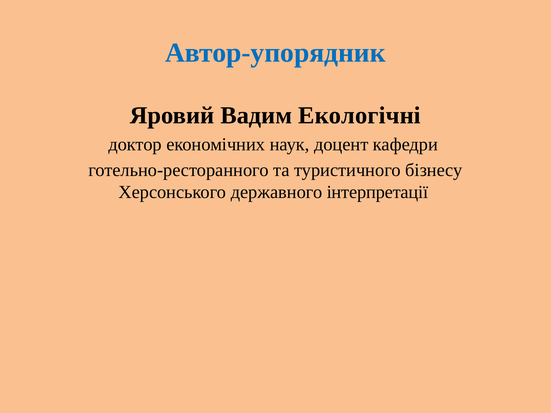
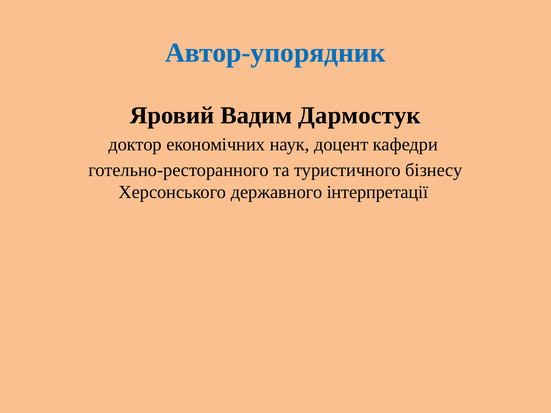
Екологічні: Екологічні -> Дармостук
